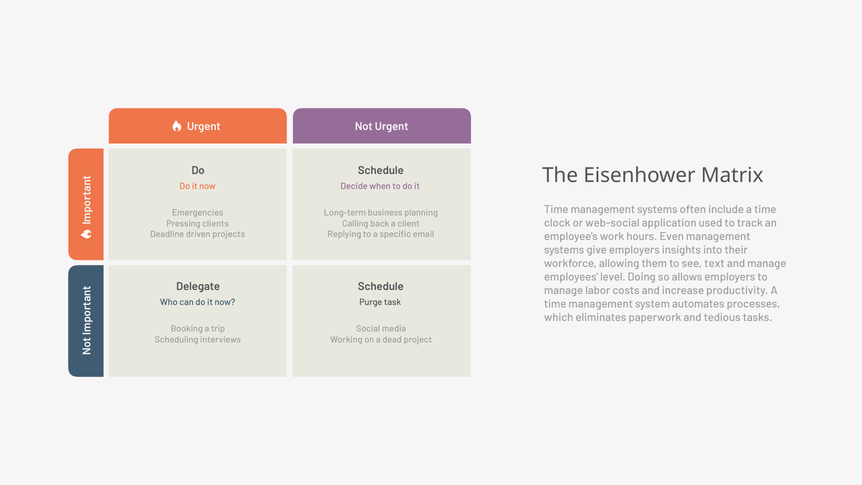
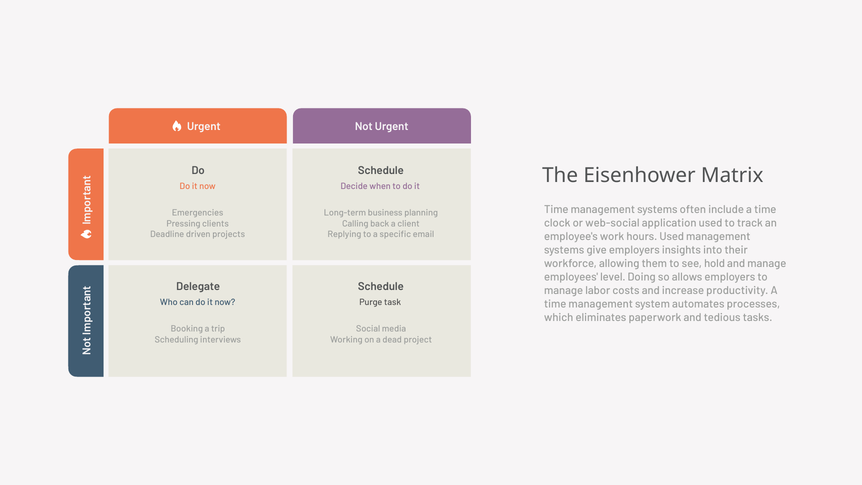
hours Even: Even -> Used
text: text -> hold
